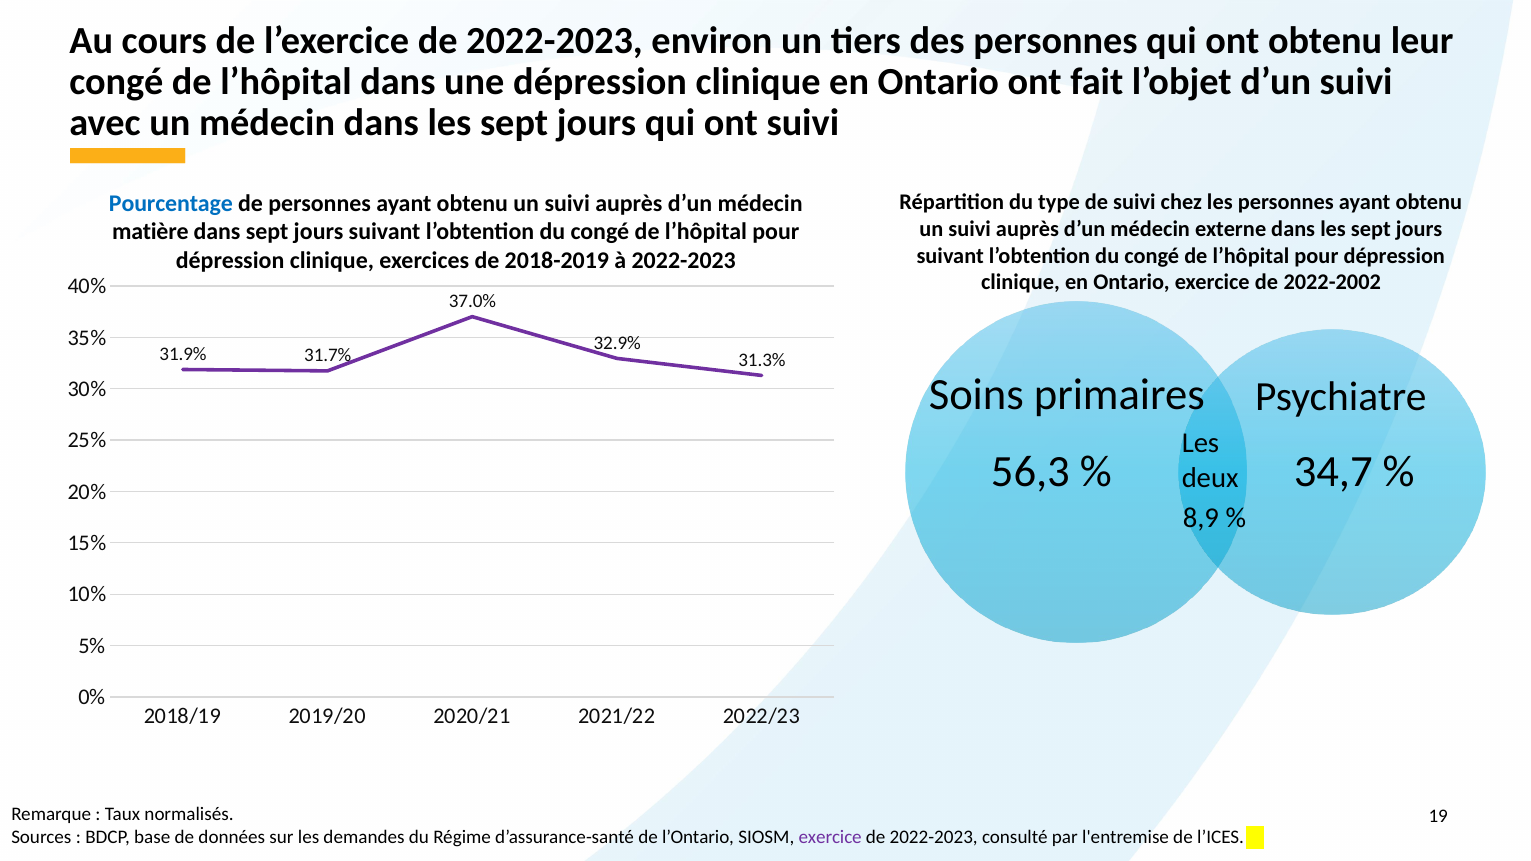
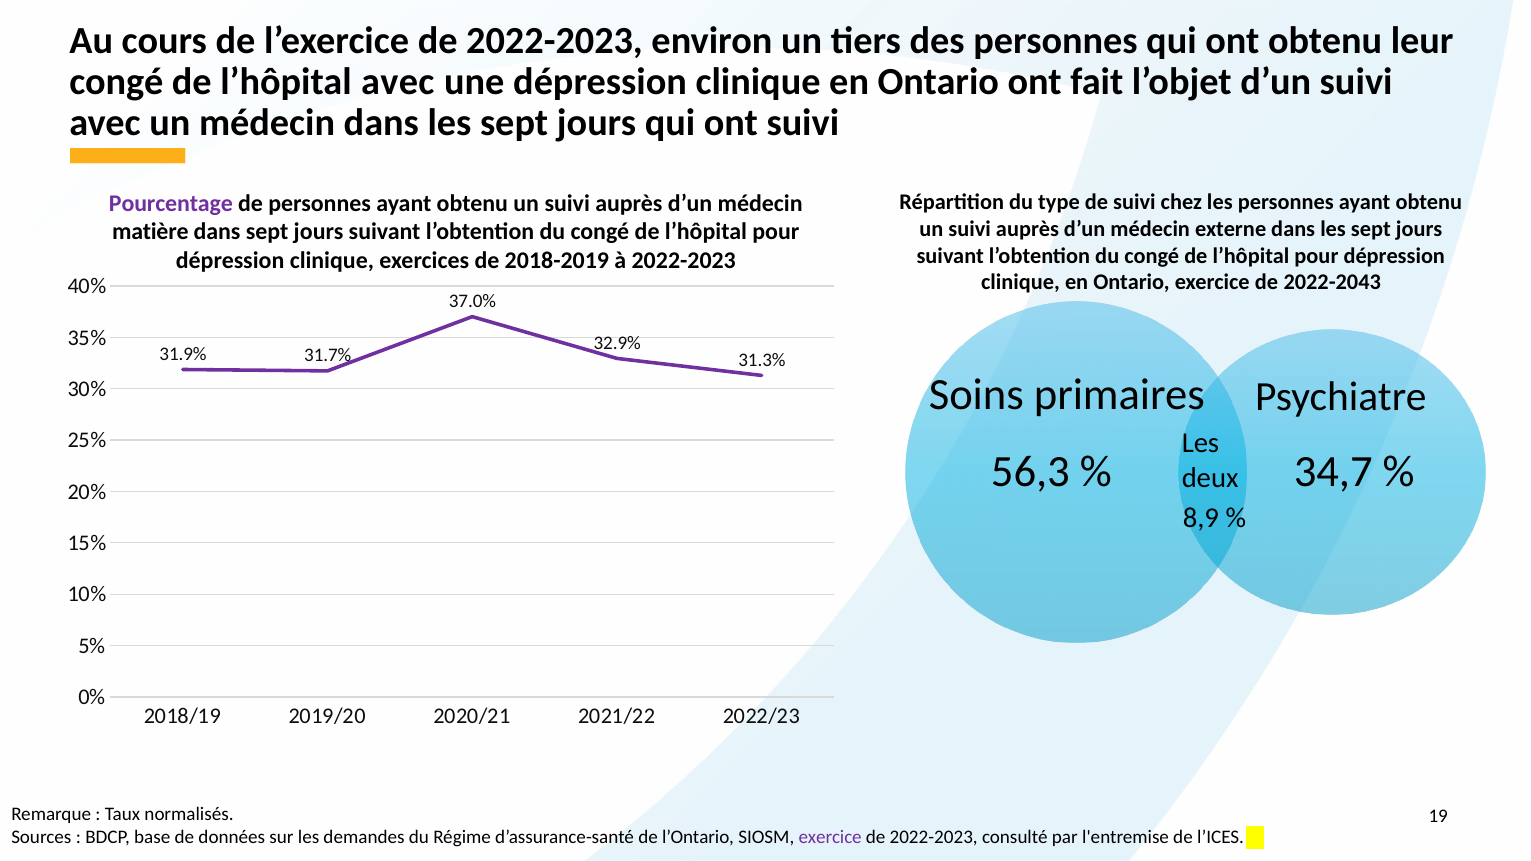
l’hôpital dans: dans -> avec
Pourcentage colour: blue -> purple
2022-2002: 2022-2002 -> 2022-2043
